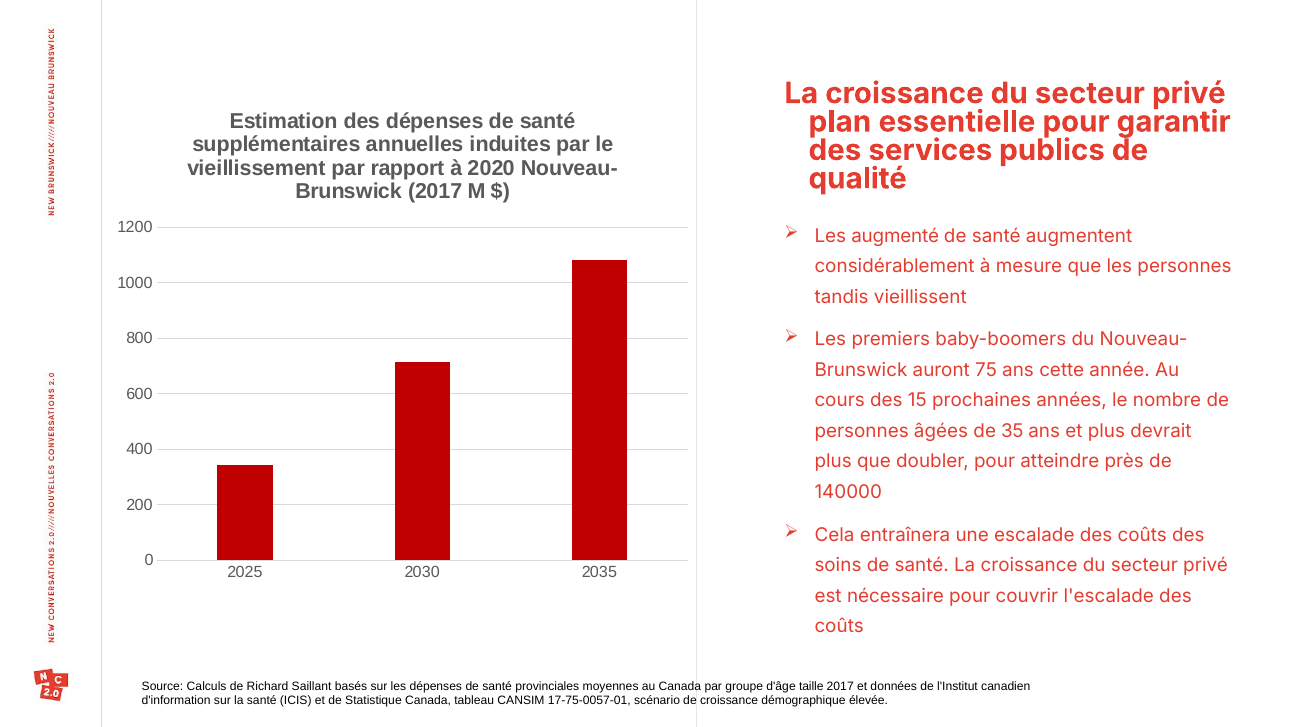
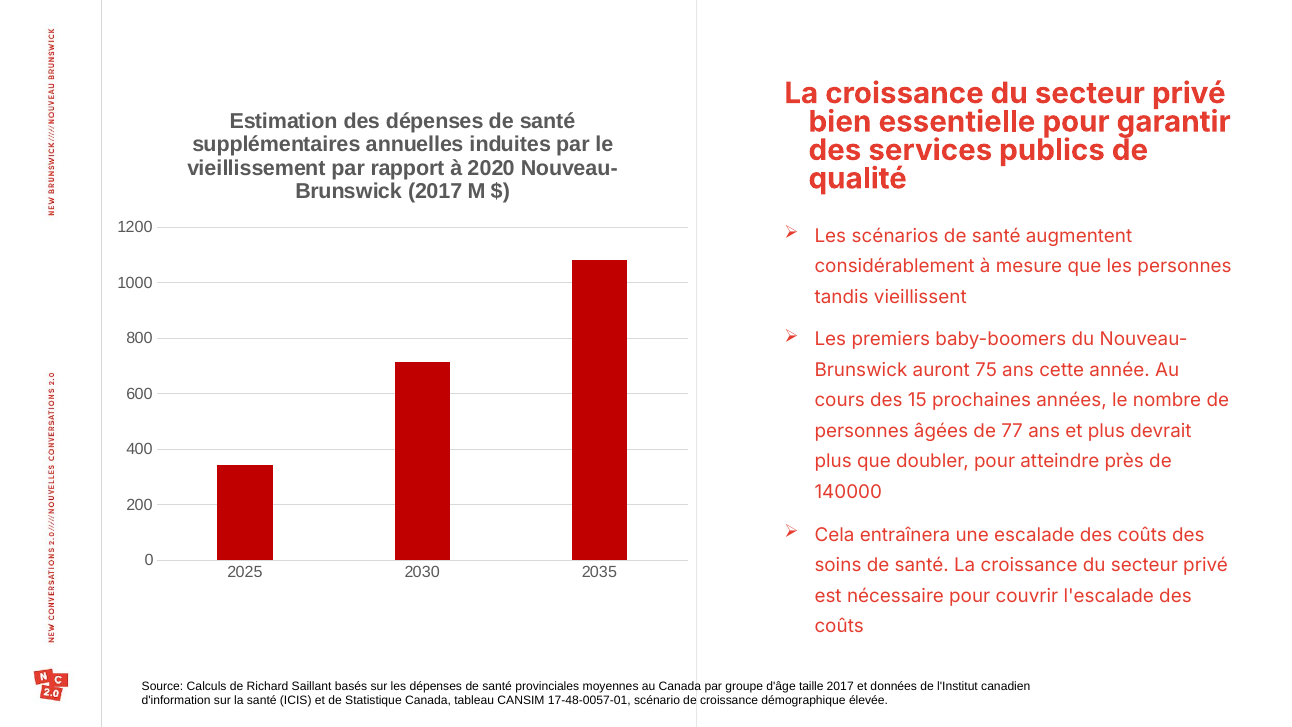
plan: plan -> bien
augmenté: augmenté -> scénarios
35: 35 -> 77
17-75-0057-01: 17-75-0057-01 -> 17-48-0057-01
